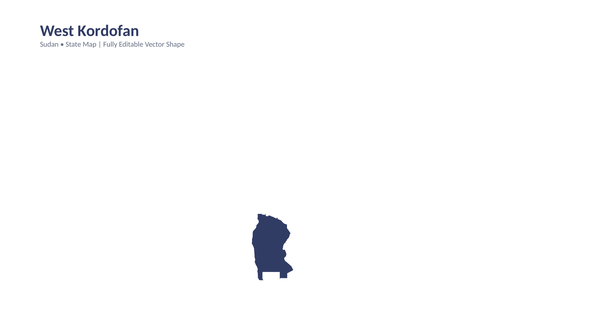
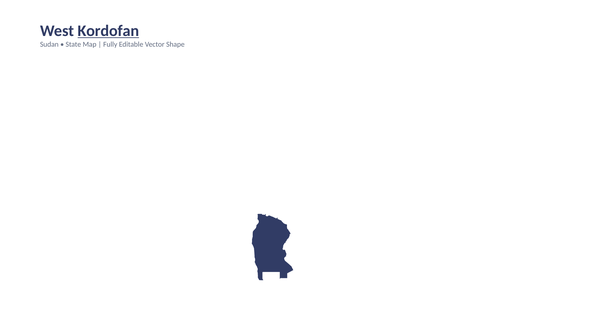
Kordofan underline: none -> present
